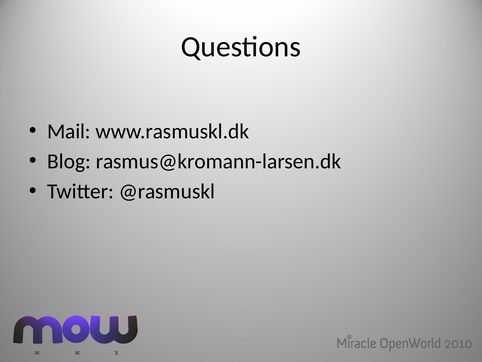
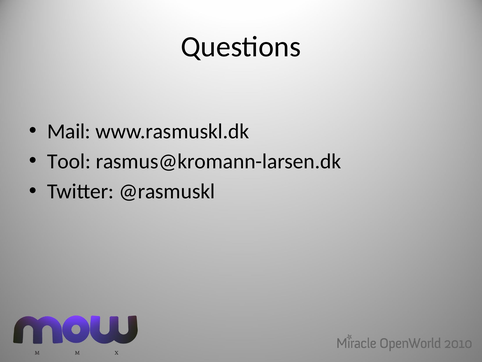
Blog: Blog -> Tool
